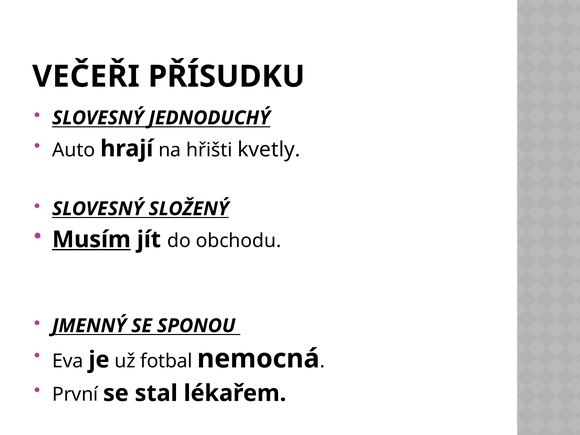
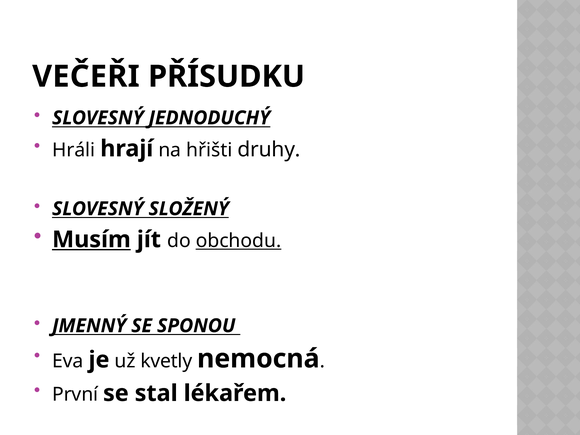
Auto: Auto -> Hráli
kvetly: kvetly -> druhy
obchodu underline: none -> present
fotbal: fotbal -> kvetly
